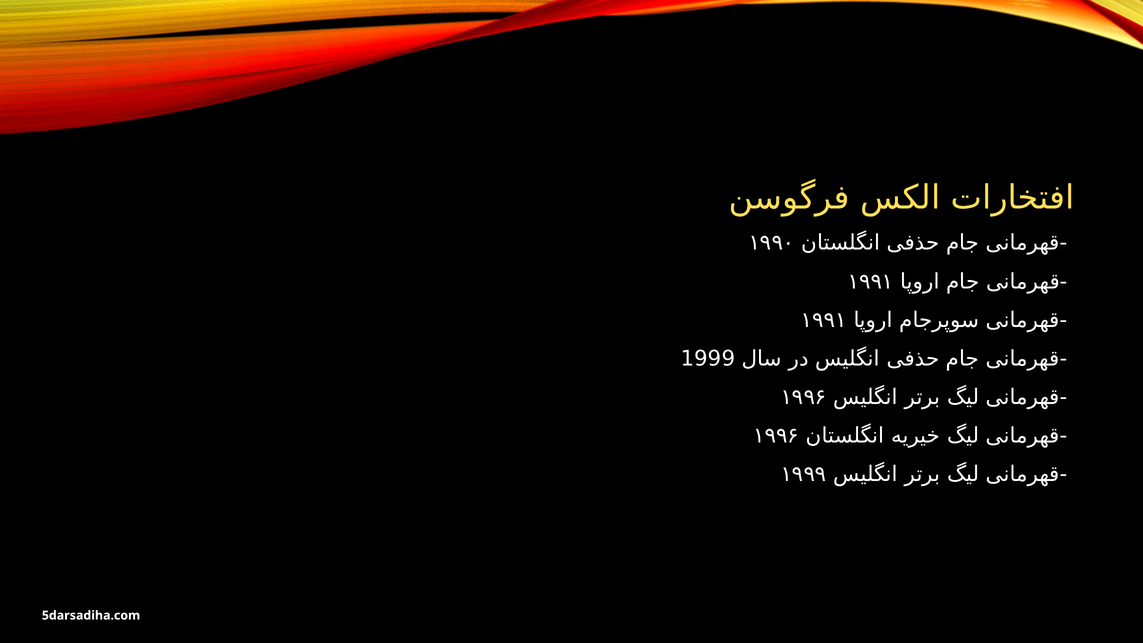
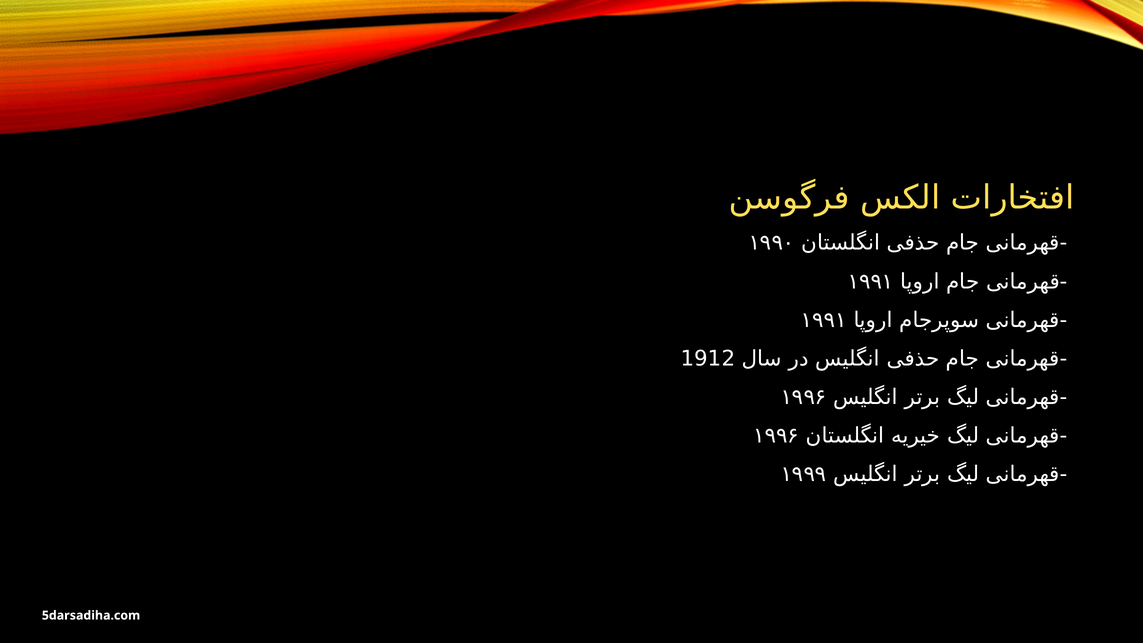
1999: 1999 -> 1912
